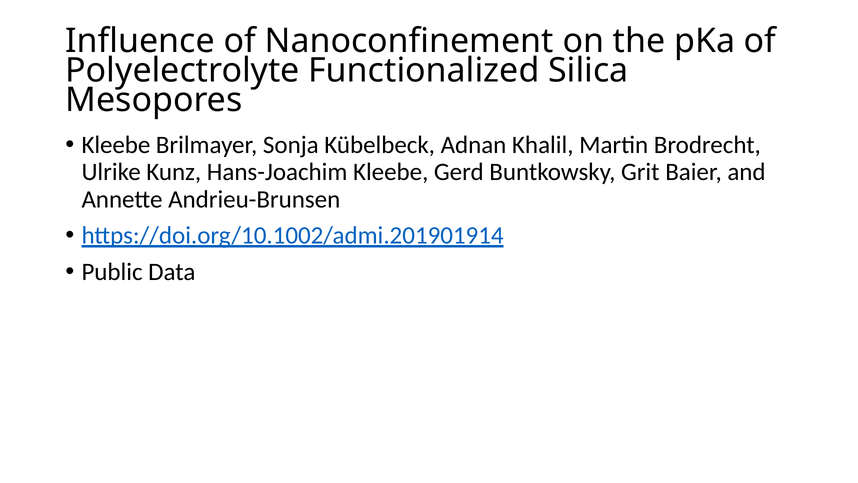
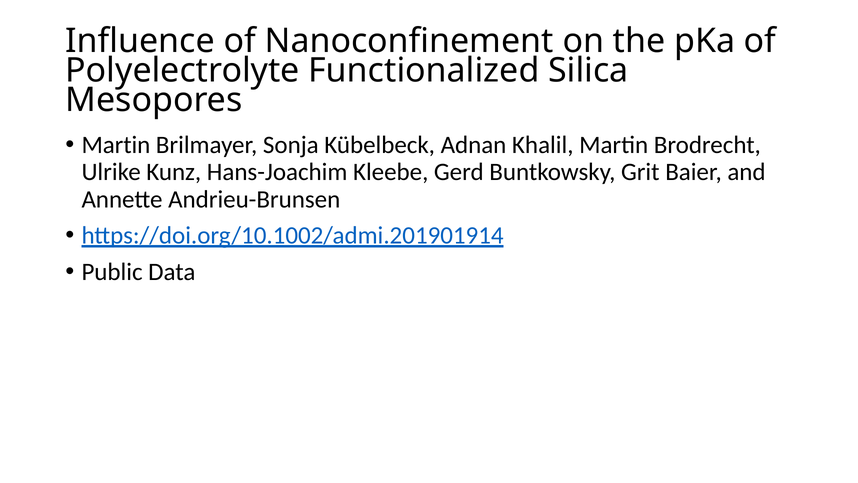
Kleebe at (116, 145): Kleebe -> Martin
